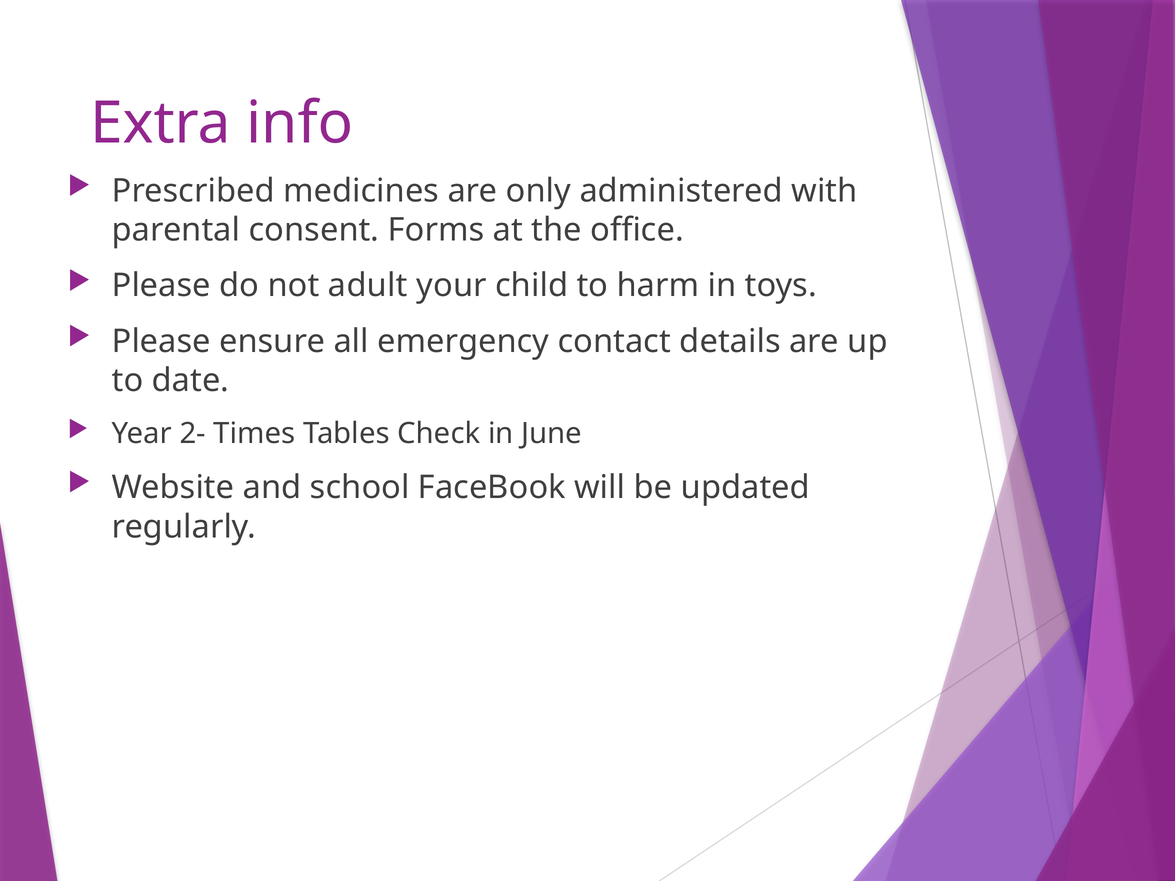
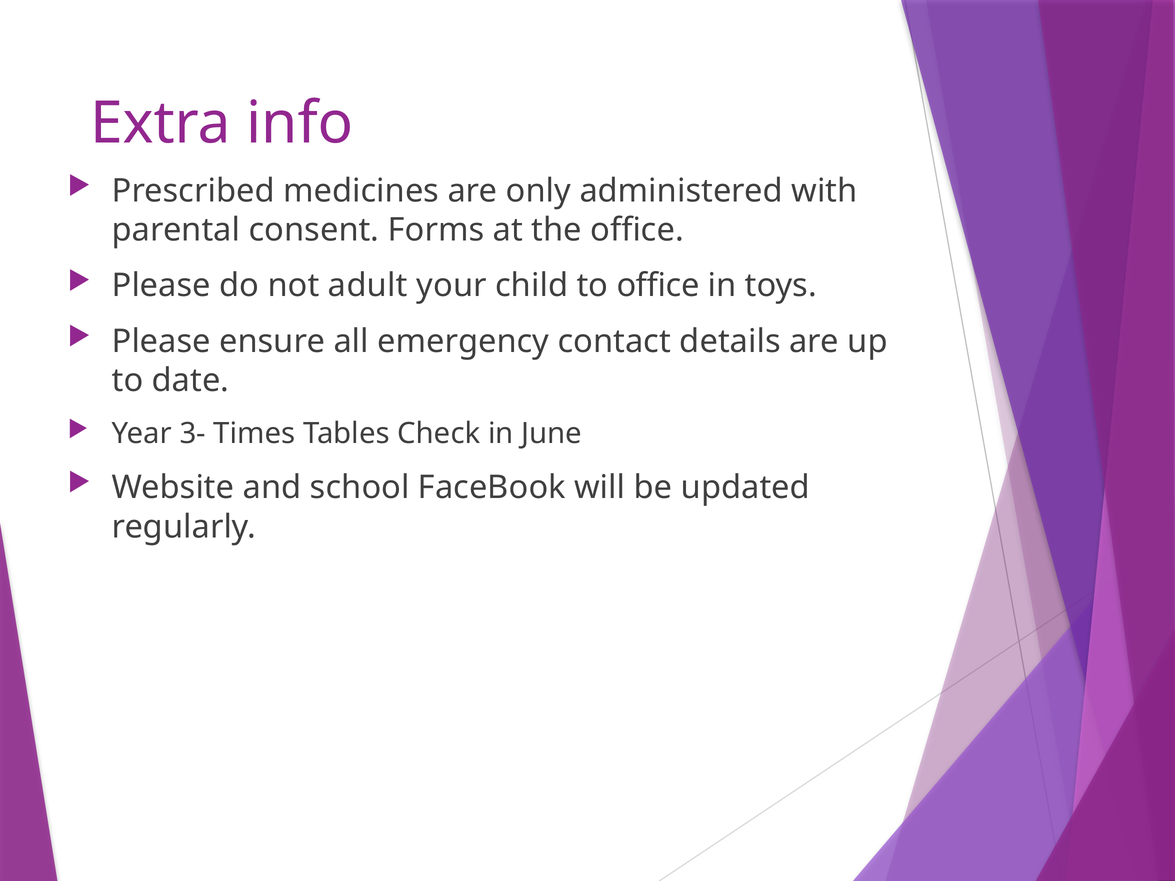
to harm: harm -> office
2-: 2- -> 3-
